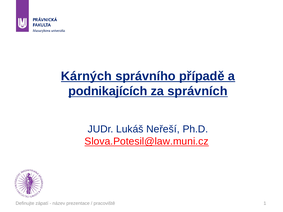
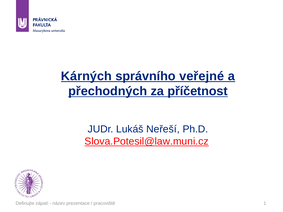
případě: případě -> veřejné
podnikajících: podnikajících -> přechodných
správních: správních -> příčetnost
